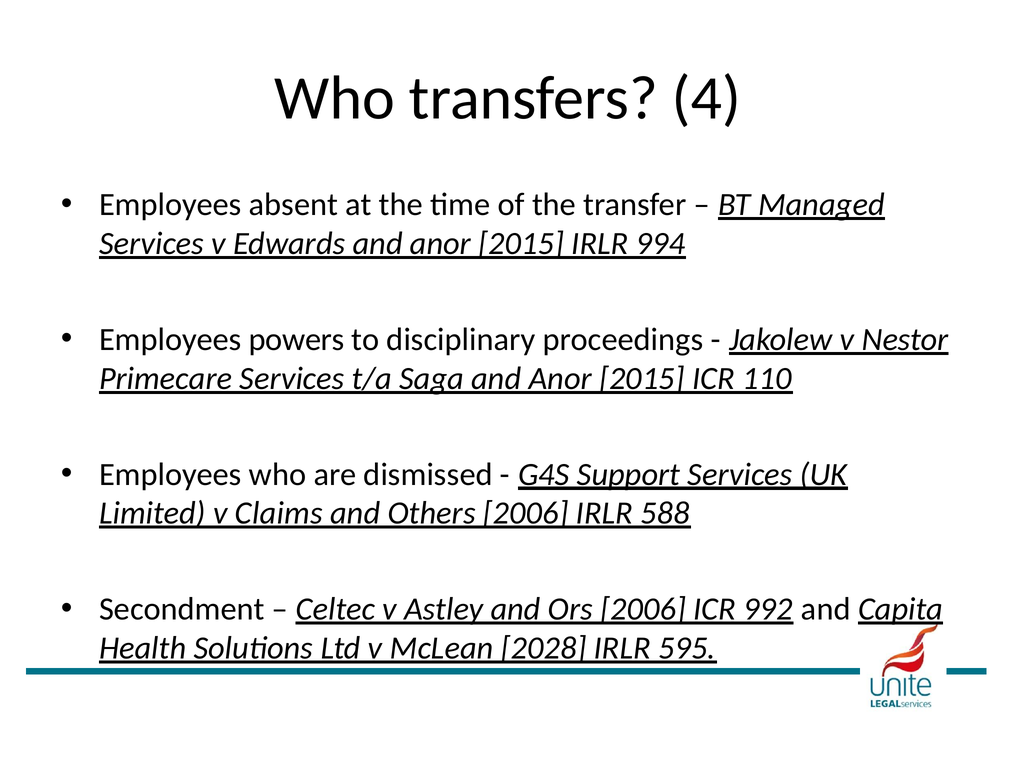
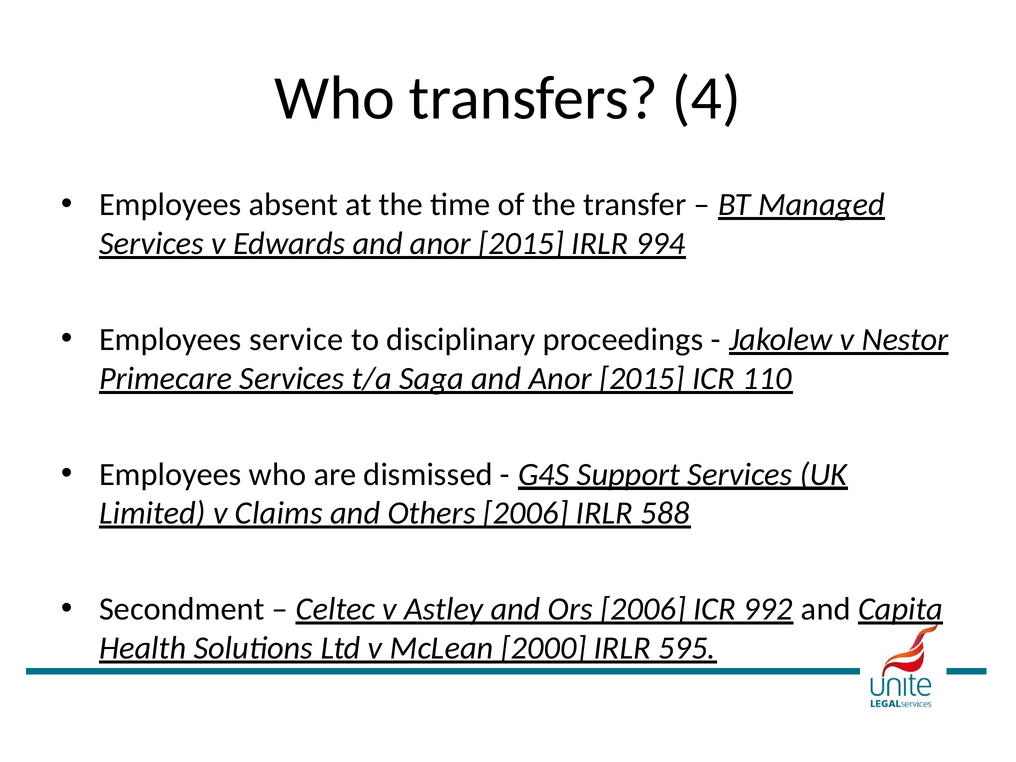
powers: powers -> service
2028: 2028 -> 2000
